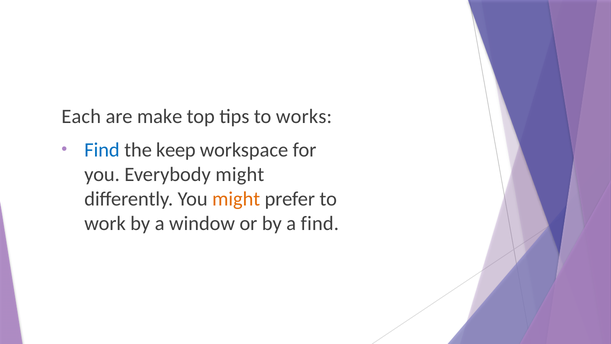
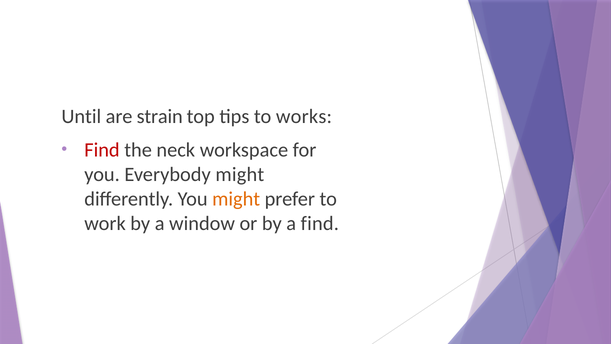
Each: Each -> Until
make: make -> strain
Find at (102, 150) colour: blue -> red
keep: keep -> neck
